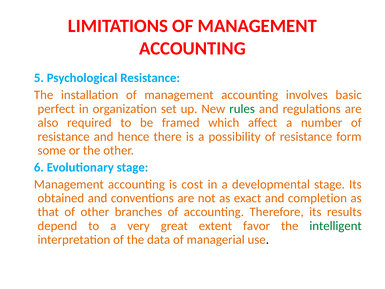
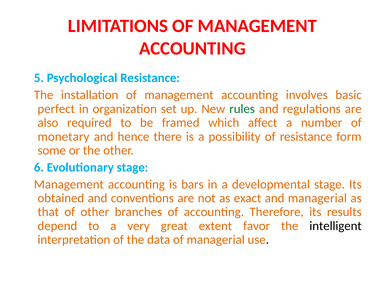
resistance at (64, 136): resistance -> monetary
cost: cost -> bars
and completion: completion -> managerial
intelligent colour: green -> black
